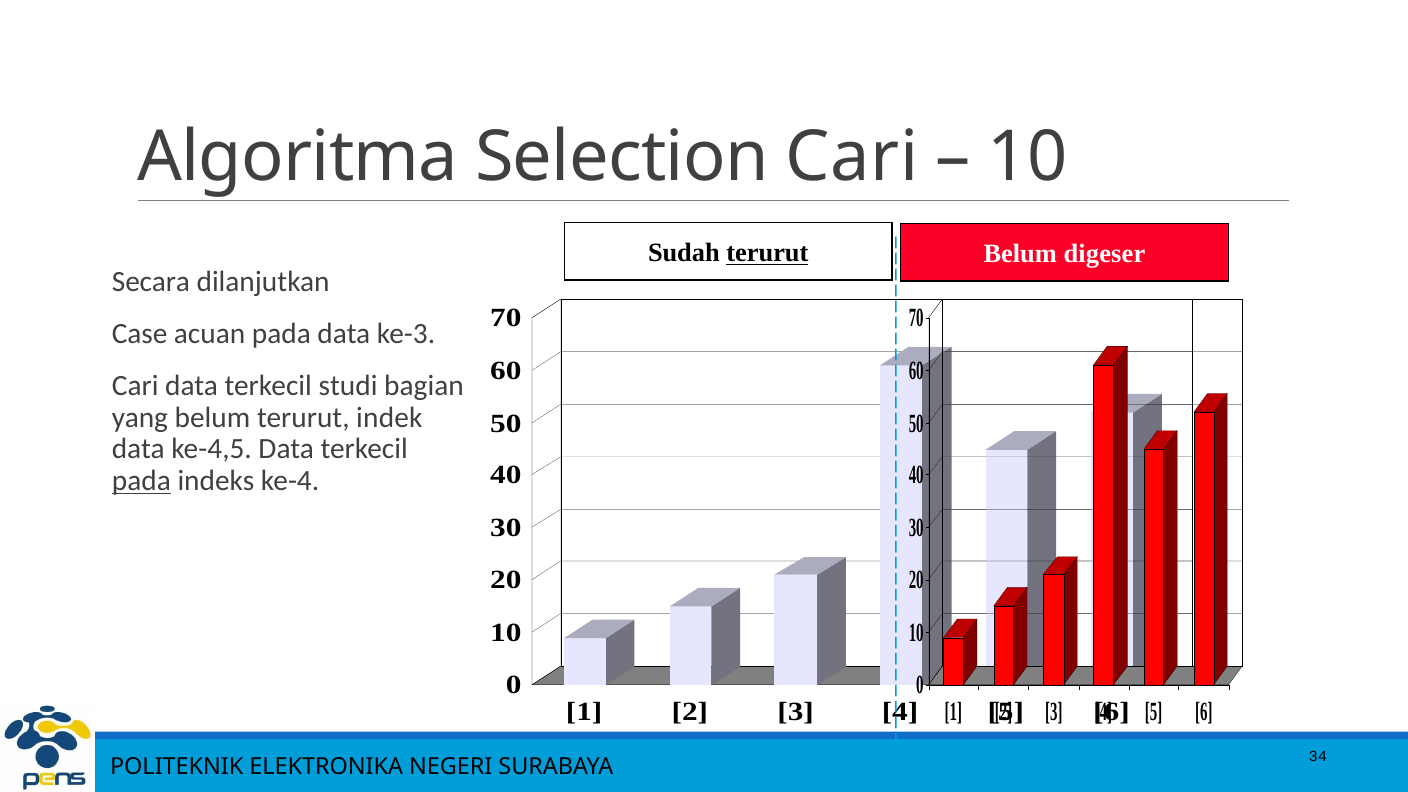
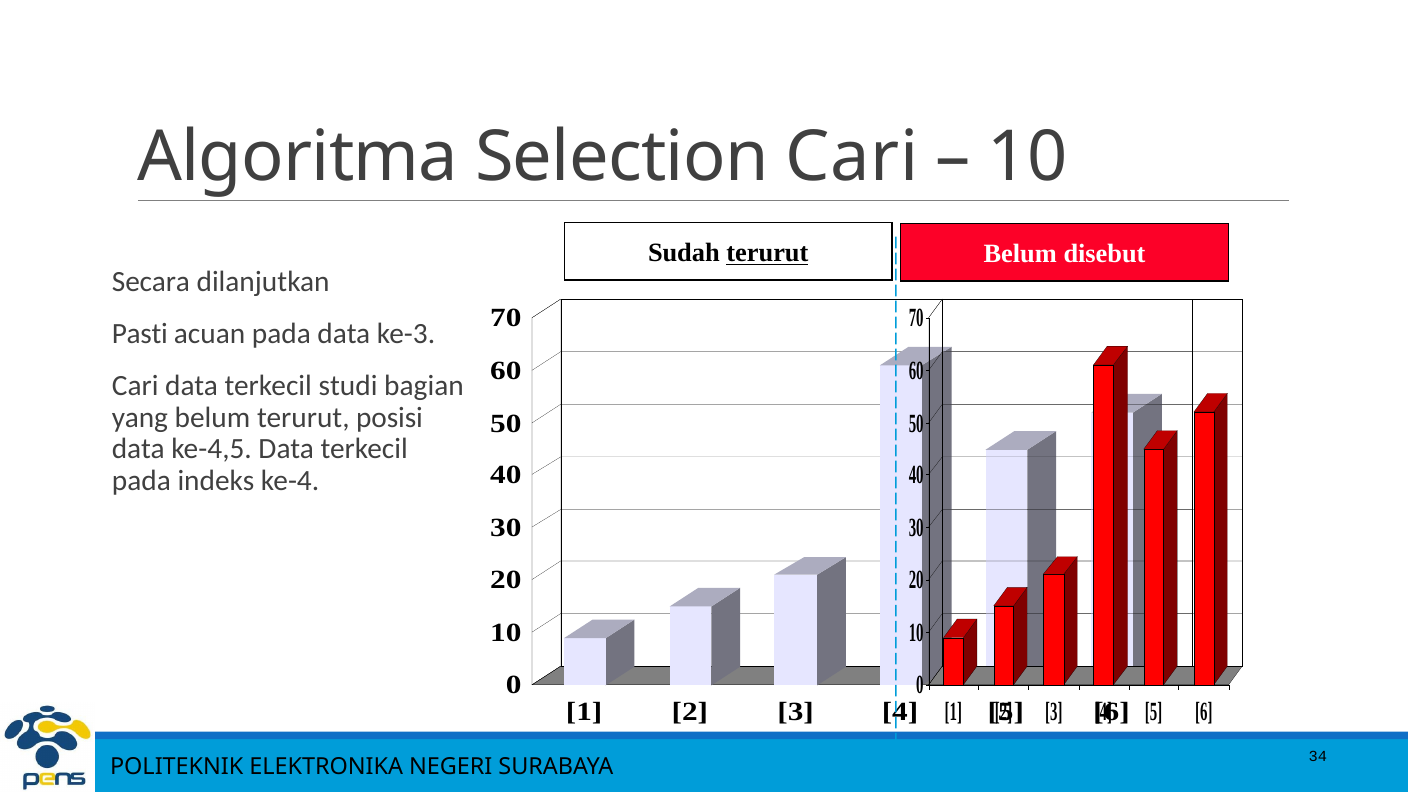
digeser: digeser -> disebut
Case: Case -> Pasti
indek: indek -> posisi
pada at (141, 481) underline: present -> none
